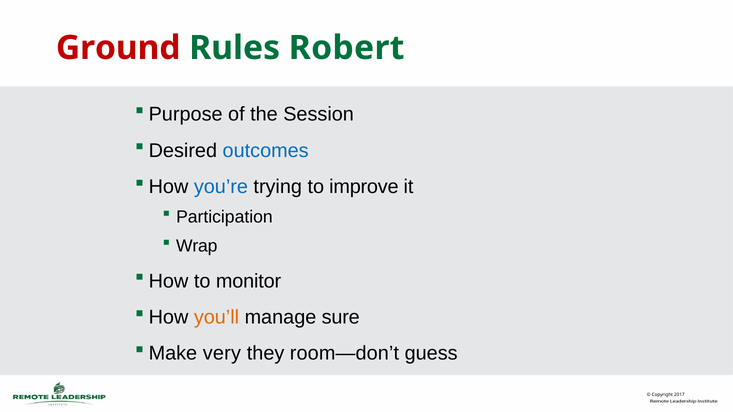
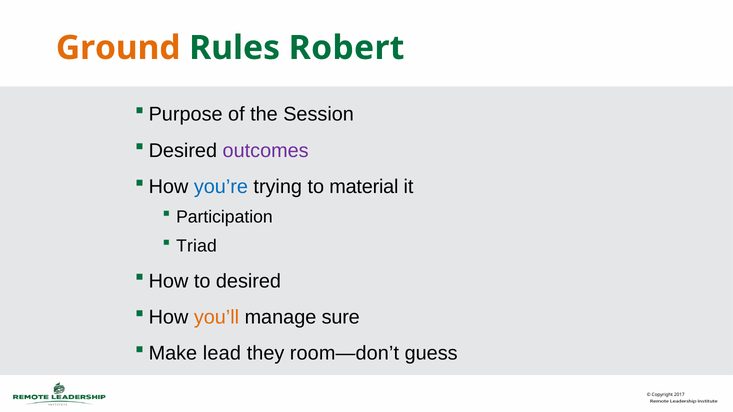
Ground colour: red -> orange
outcomes colour: blue -> purple
improve: improve -> material
Wrap: Wrap -> Triad
monitor: monitor -> desired
very: very -> lead
